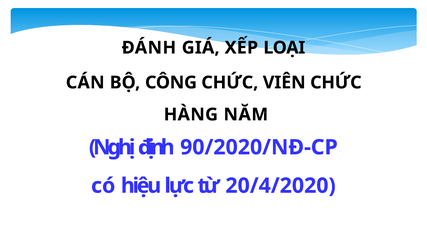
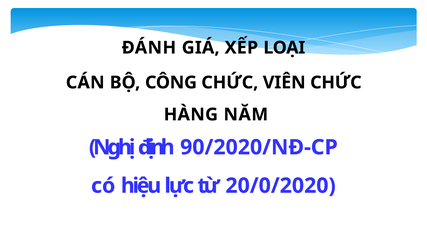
20/4/2020: 20/4/2020 -> 20/0/2020
